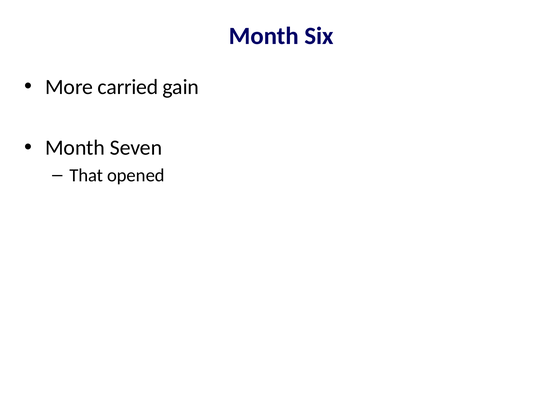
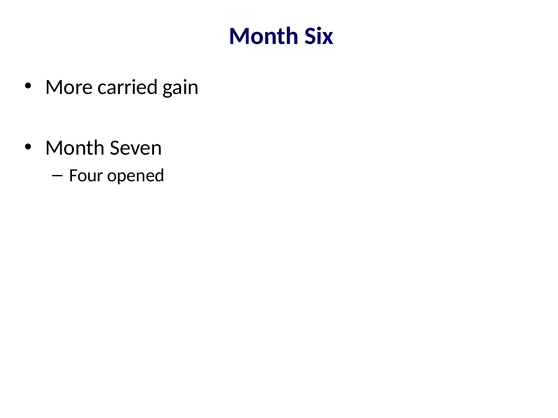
That: That -> Four
